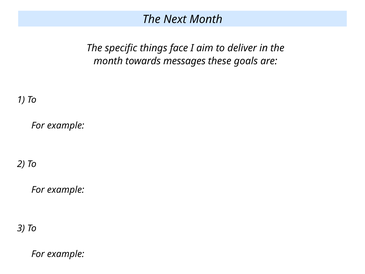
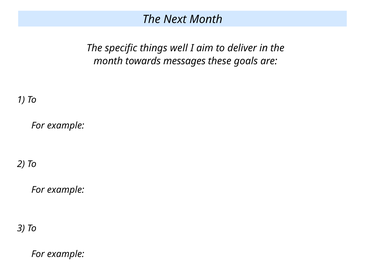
face: face -> well
